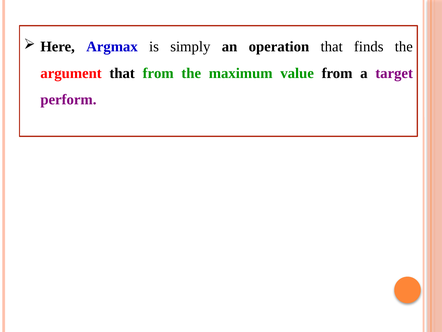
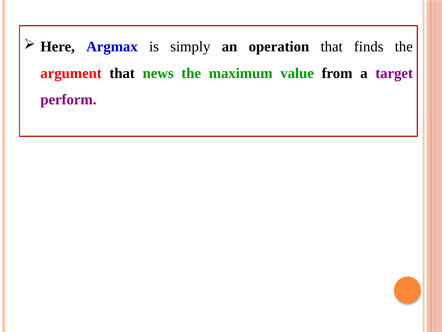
that from: from -> news
